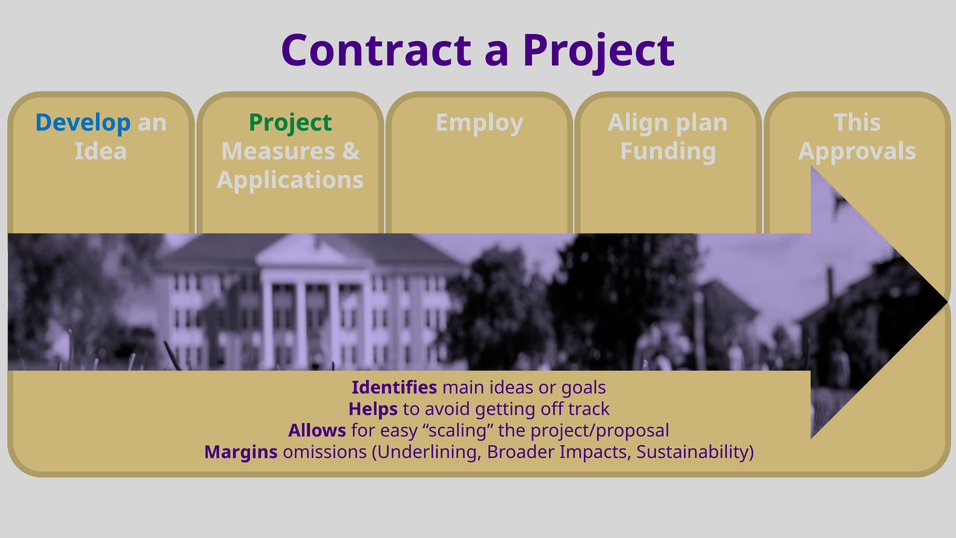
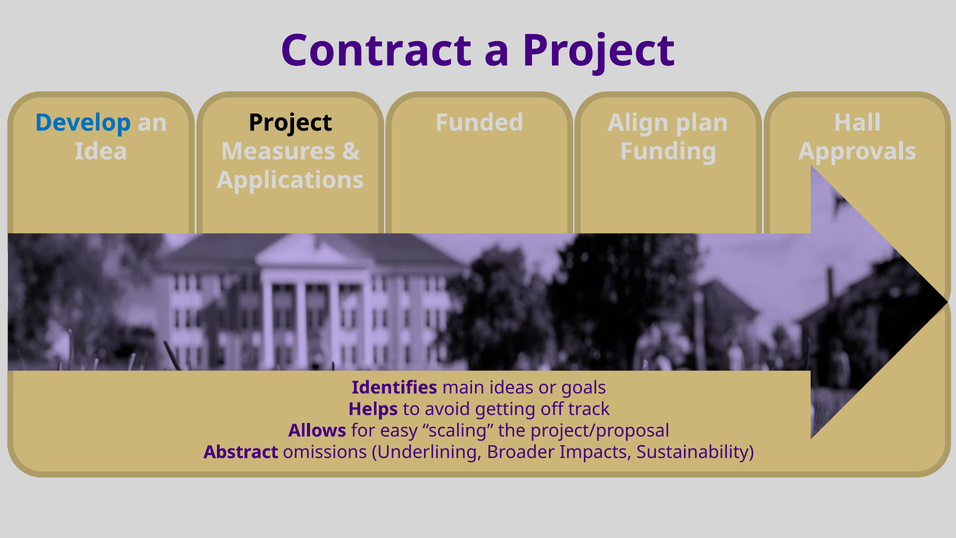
Project at (290, 123) colour: green -> black
Employ: Employ -> Funded
This: This -> Hall
Margins: Margins -> Abstract
